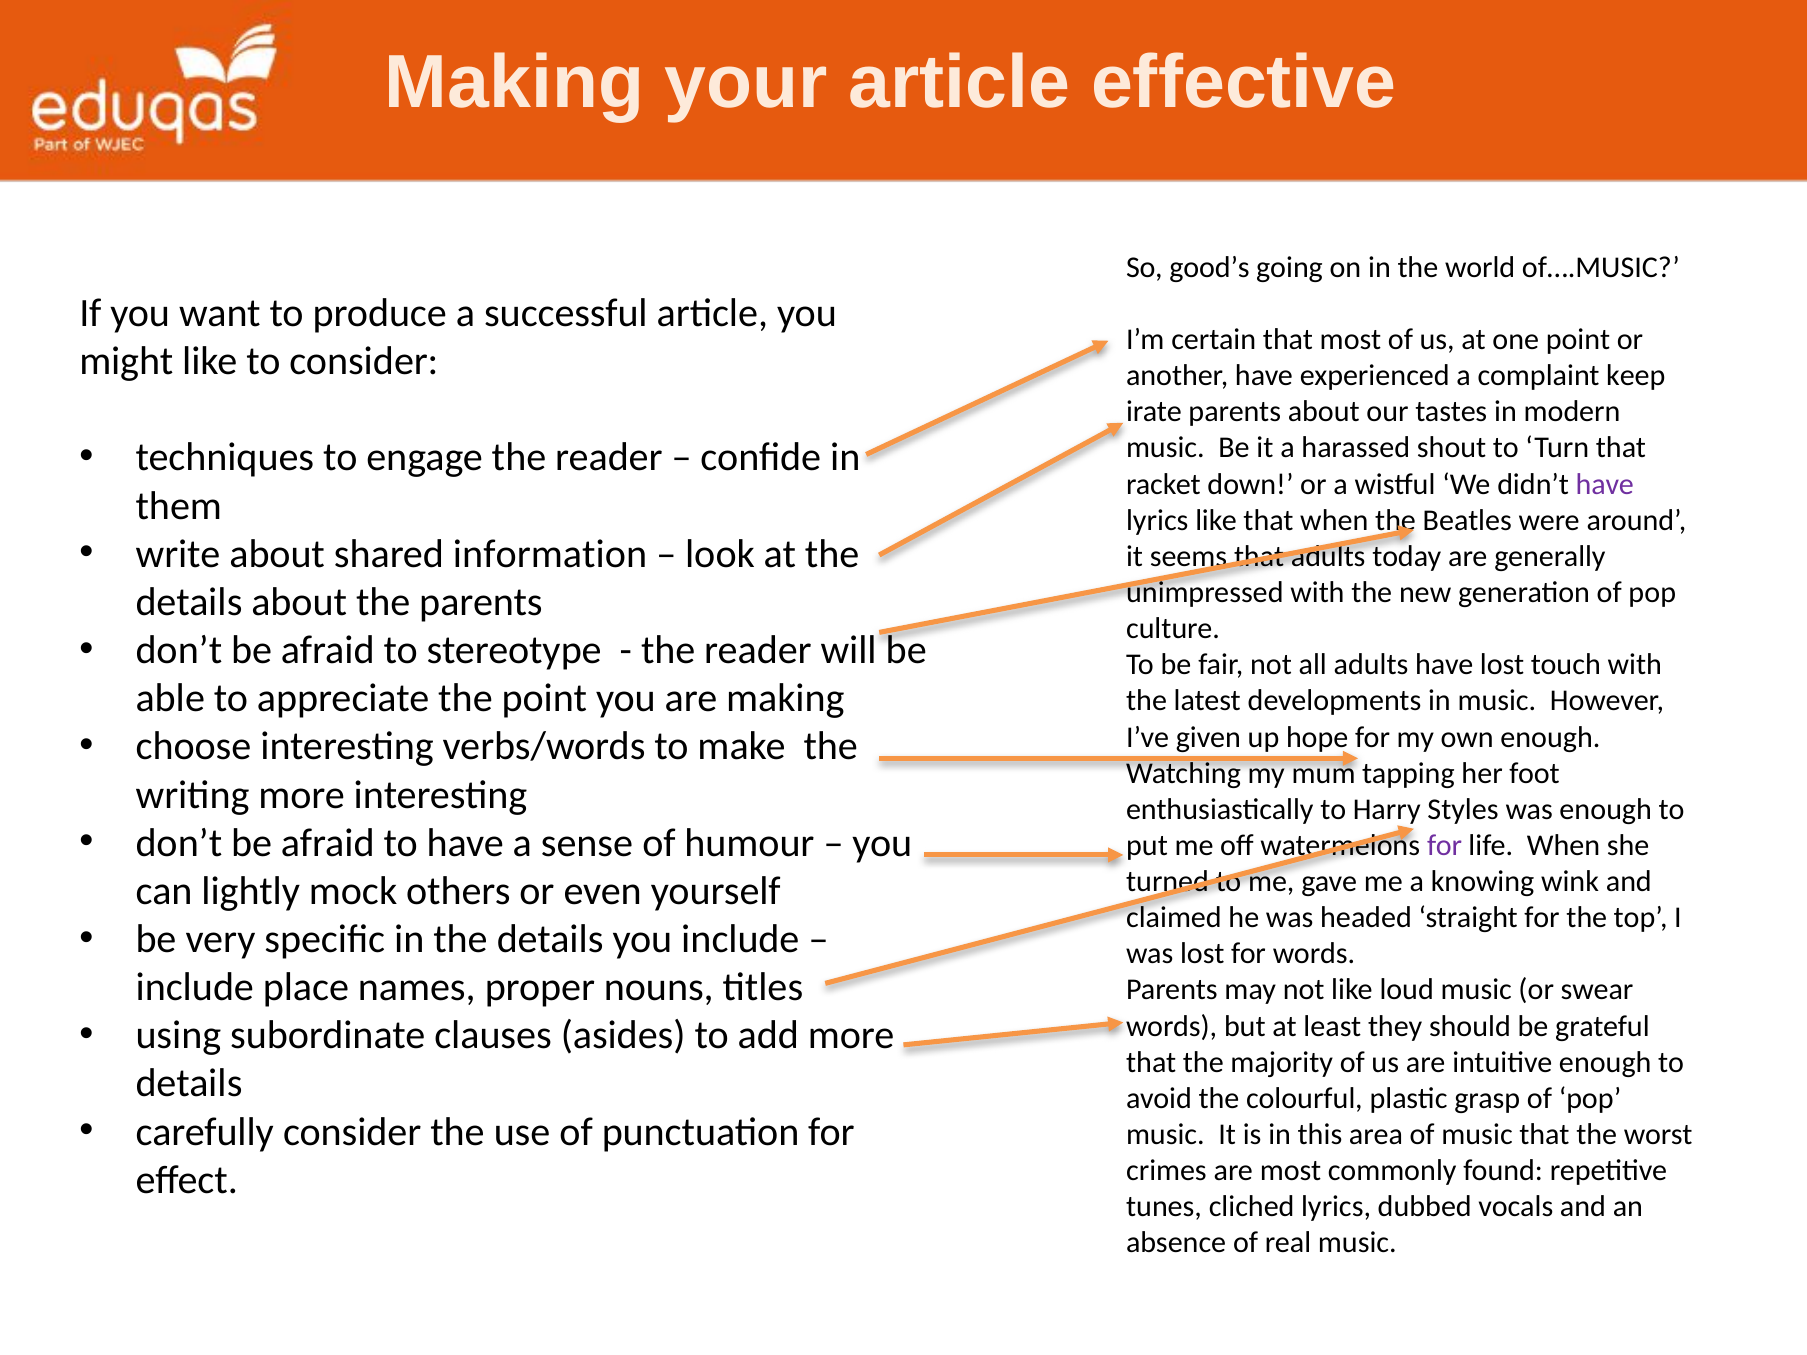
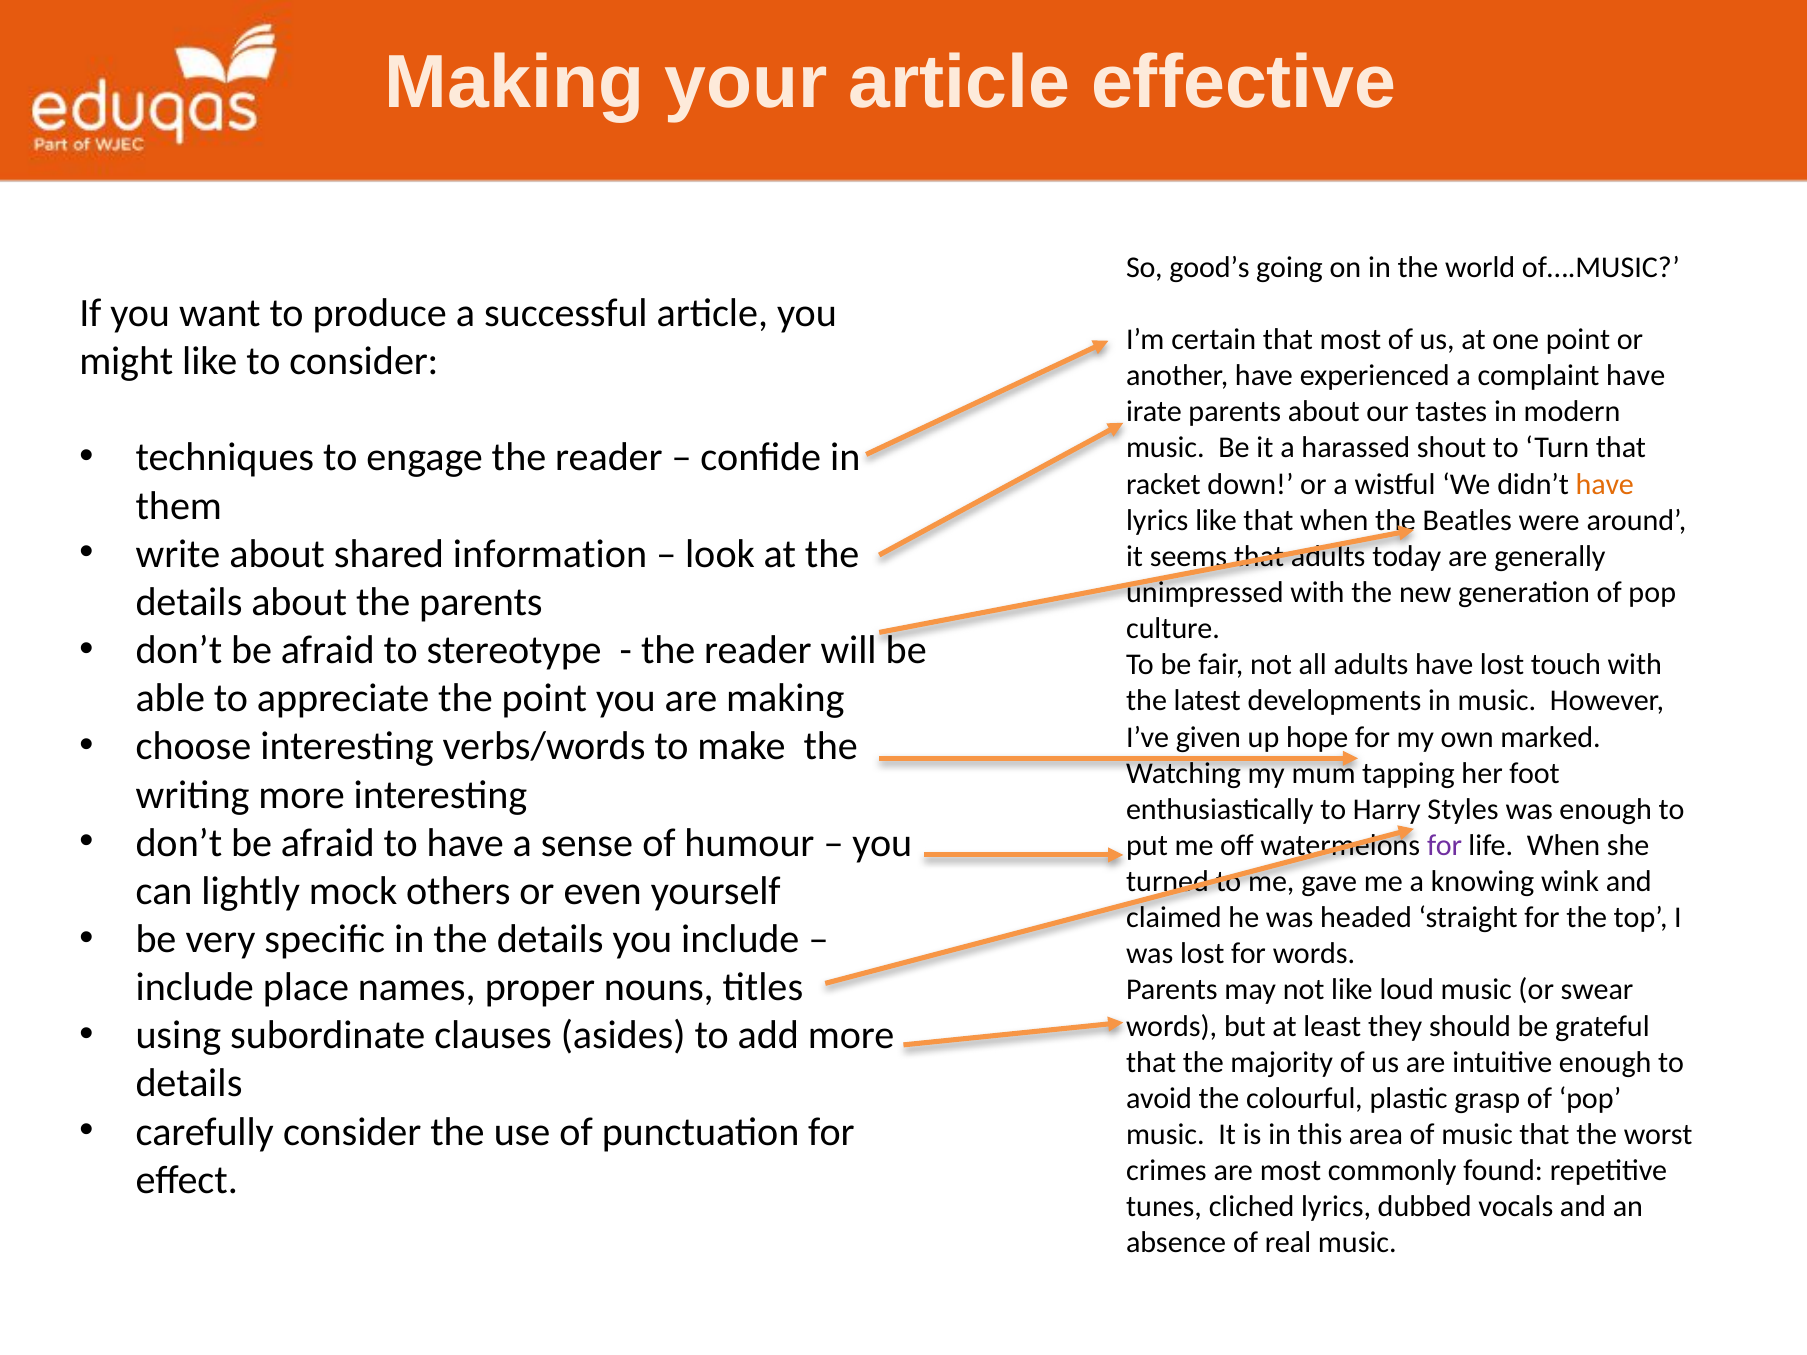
complaint keep: keep -> have
have at (1605, 484) colour: purple -> orange
own enough: enough -> marked
